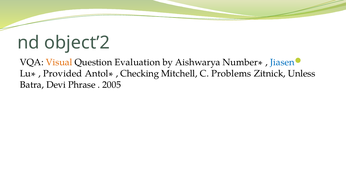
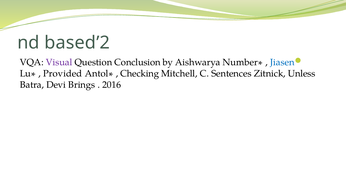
object: object -> based
Visual colour: orange -> purple
Evaluation: Evaluation -> Conclusion
Problems: Problems -> Sentences
Phrase: Phrase -> Brings
2005: 2005 -> 2016
